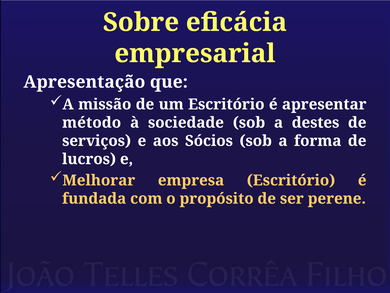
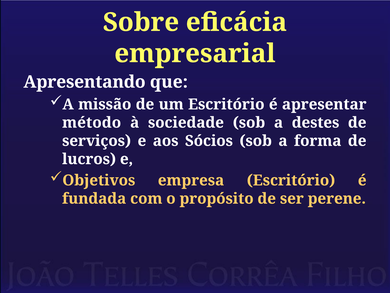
Apresentação: Apresentação -> Apresentando
Melhorar: Melhorar -> Objetivos
